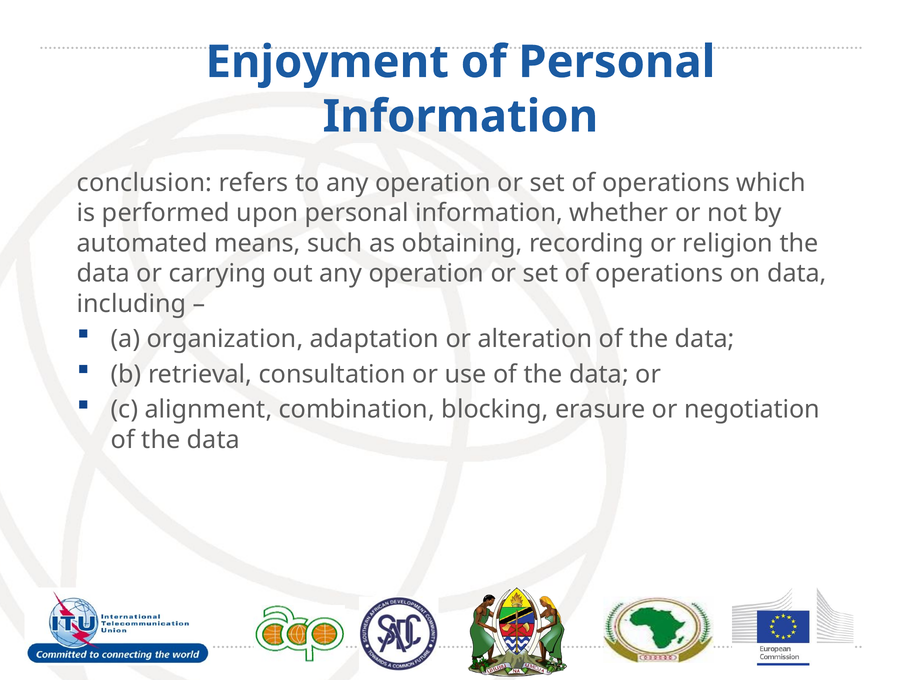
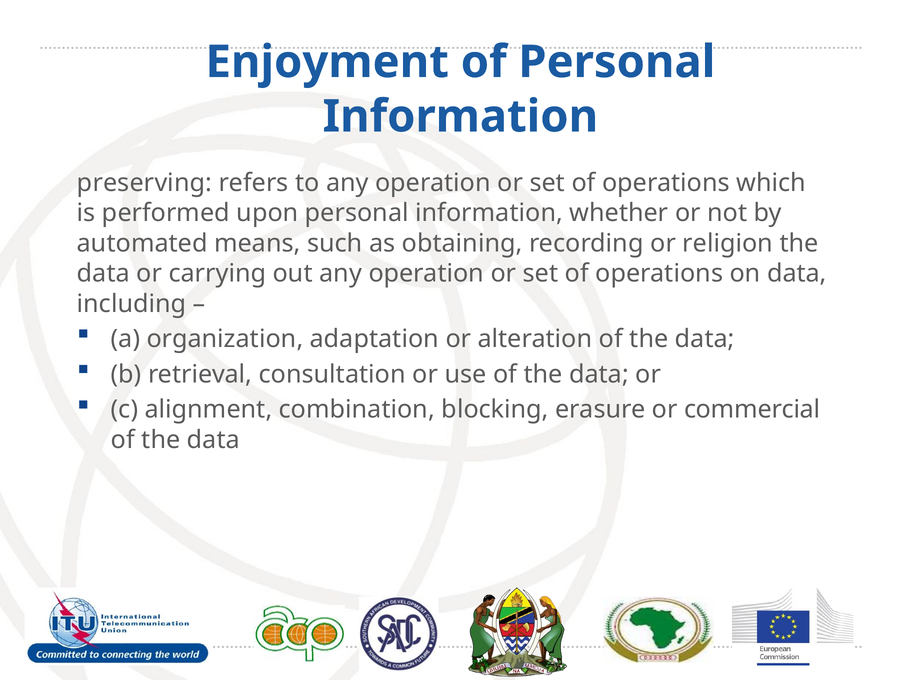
conclusion: conclusion -> preserving
negotiation: negotiation -> commercial
